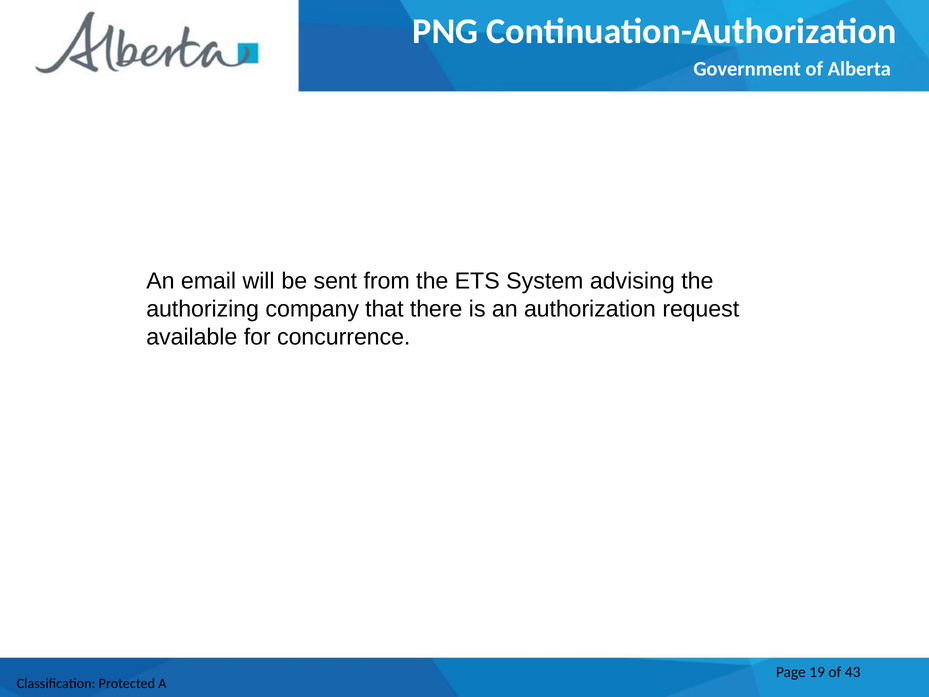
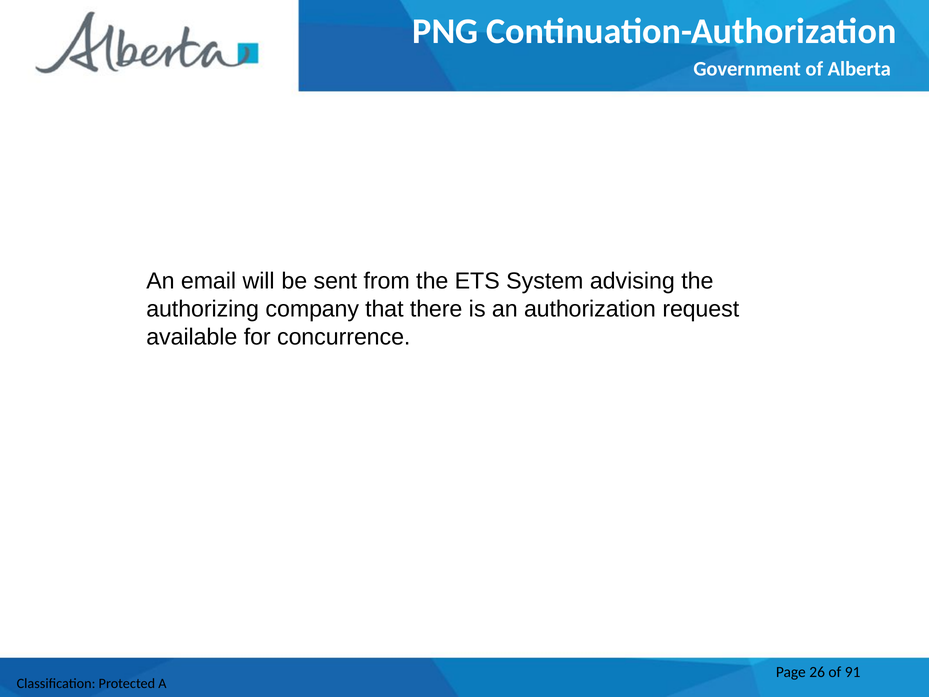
19: 19 -> 26
43: 43 -> 91
